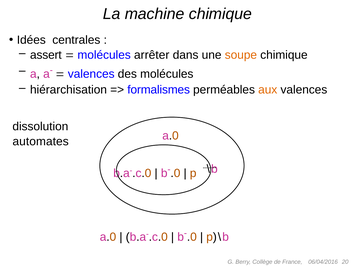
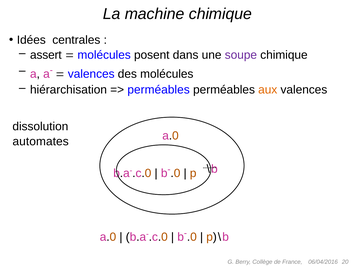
arrêter: arrêter -> posent
soupe colour: orange -> purple
formalismes at (159, 90): formalismes -> perméables
